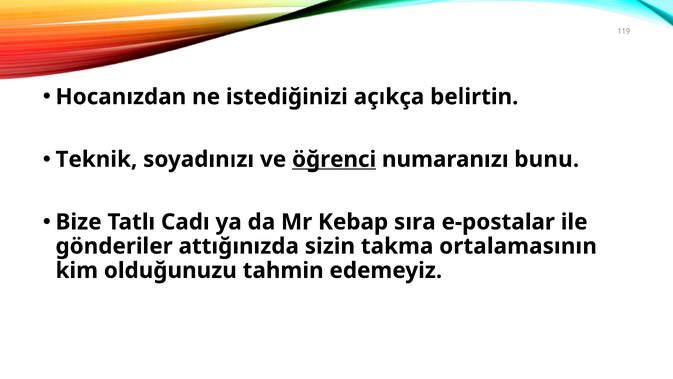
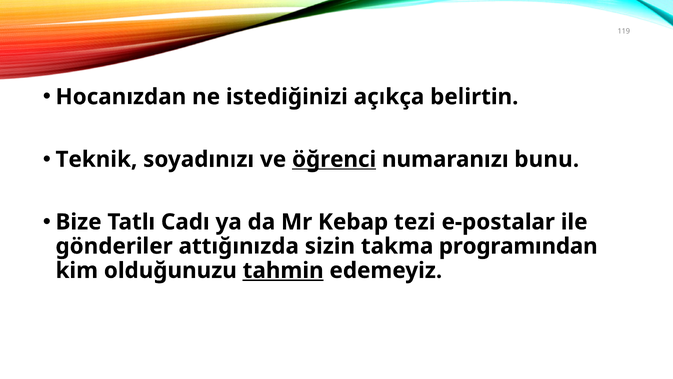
sıra: sıra -> tezi
ortalamasının: ortalamasının -> programından
tahmin underline: none -> present
